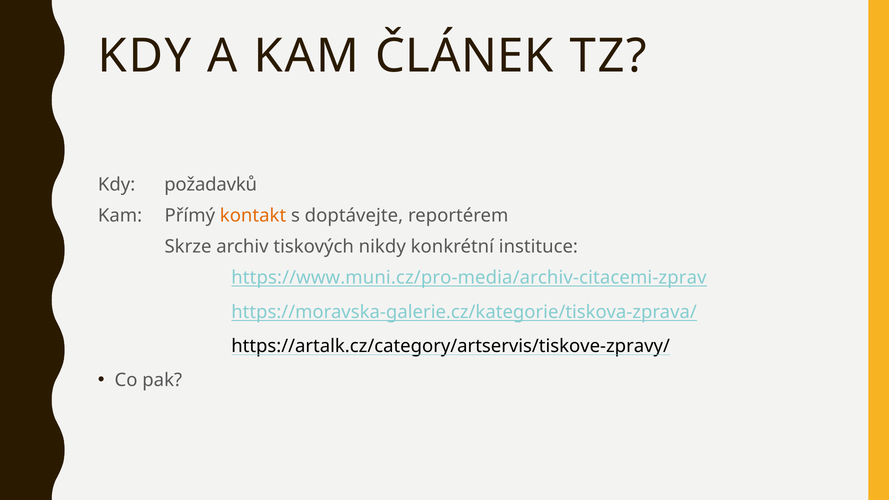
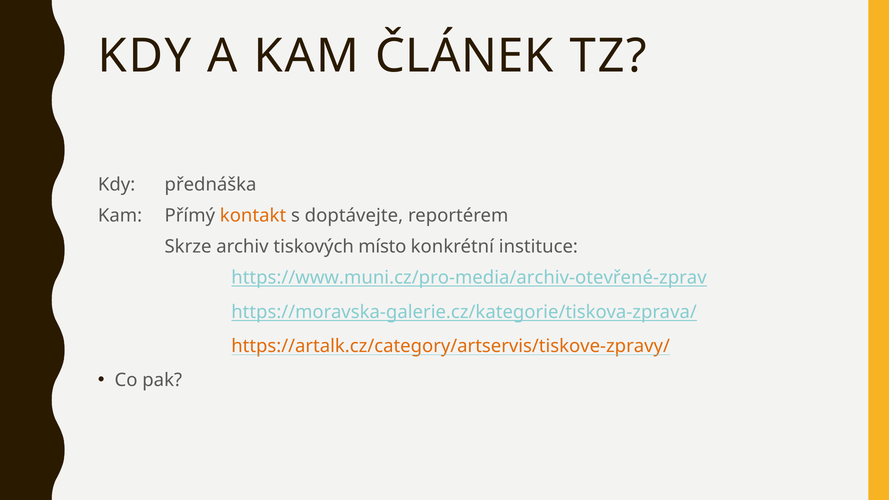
požadavků: požadavků -> přednáška
nikdy: nikdy -> místo
https://www.muni.cz/pro-media/archiv-citacemi-zprav: https://www.muni.cz/pro-media/archiv-citacemi-zprav -> https://www.muni.cz/pro-media/archiv-otevřené-zprav
https://artalk.cz/category/artservis/tiskove-zpravy/ colour: black -> orange
